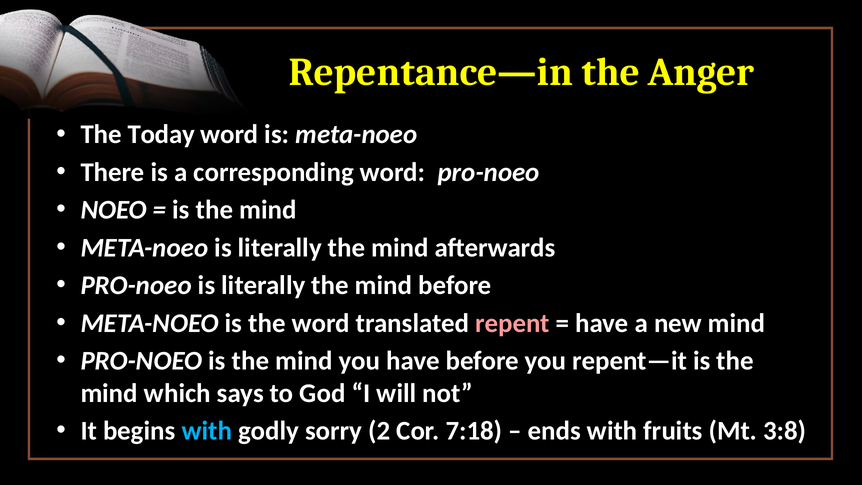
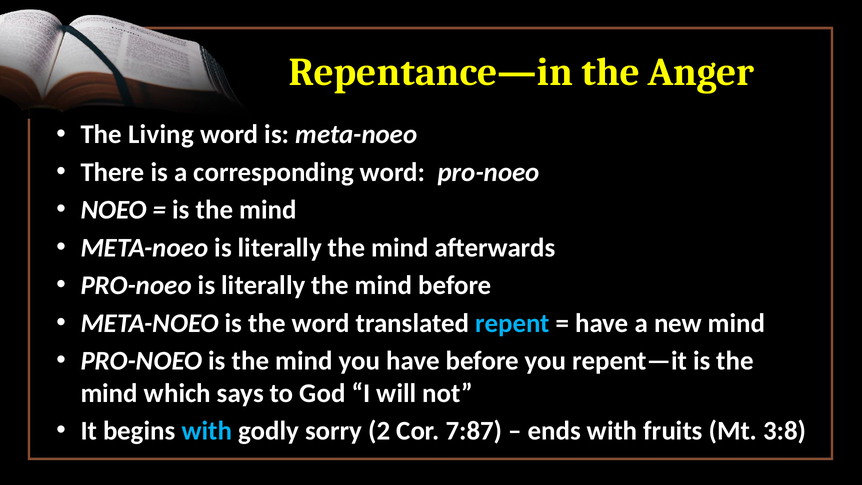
Today: Today -> Living
repent colour: pink -> light blue
7:18: 7:18 -> 7:87
